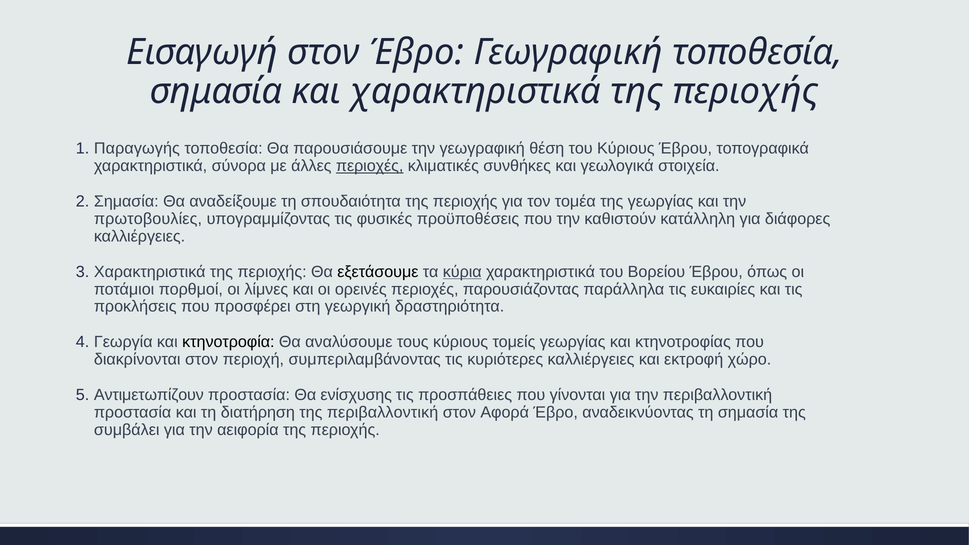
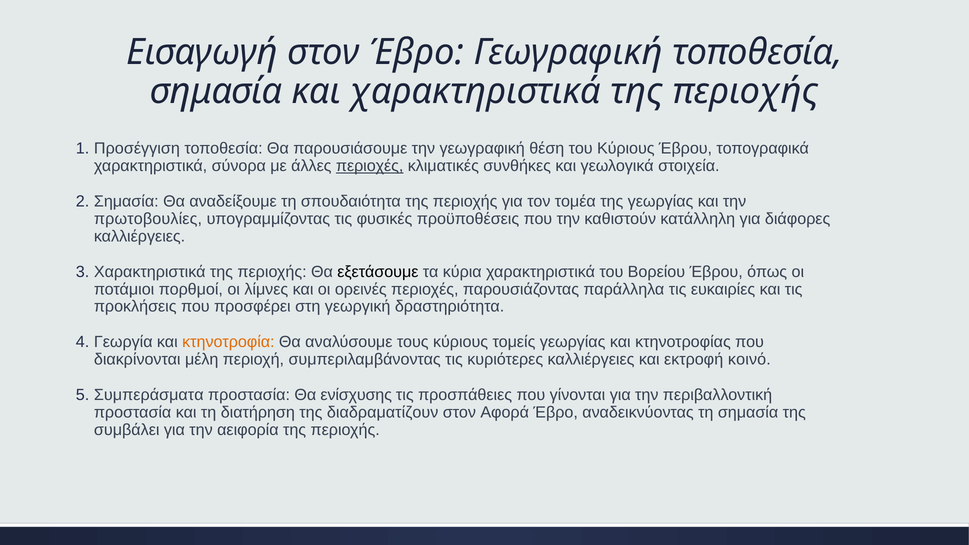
Παραγωγής: Παραγωγής -> Προσέγγιση
κύρια underline: present -> none
κτηνοτροφία colour: black -> orange
διακρίνονται στον: στον -> μέλη
χώρο: χώρο -> κοινό
Αντιμετωπίζουν: Αντιμετωπίζουν -> Συμπεράσματα
της περιβαλλοντική: περιβαλλοντική -> διαδραματίζουν
